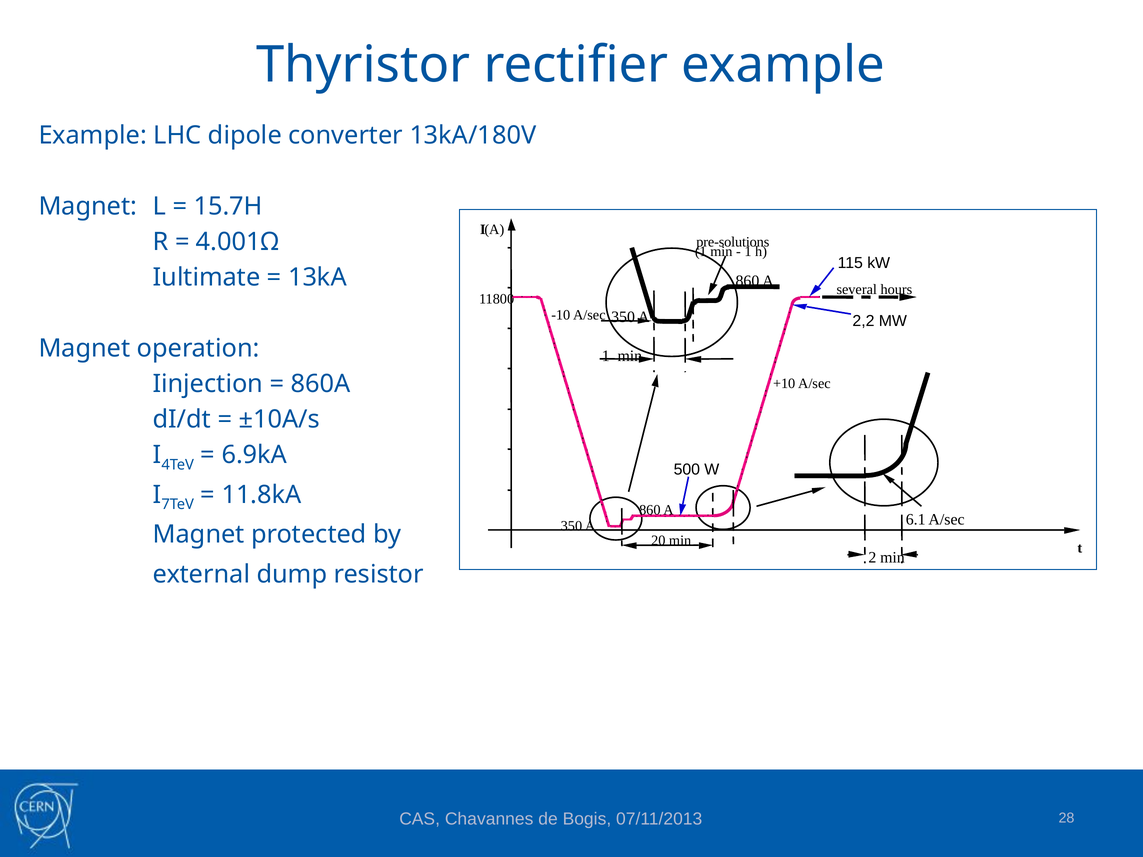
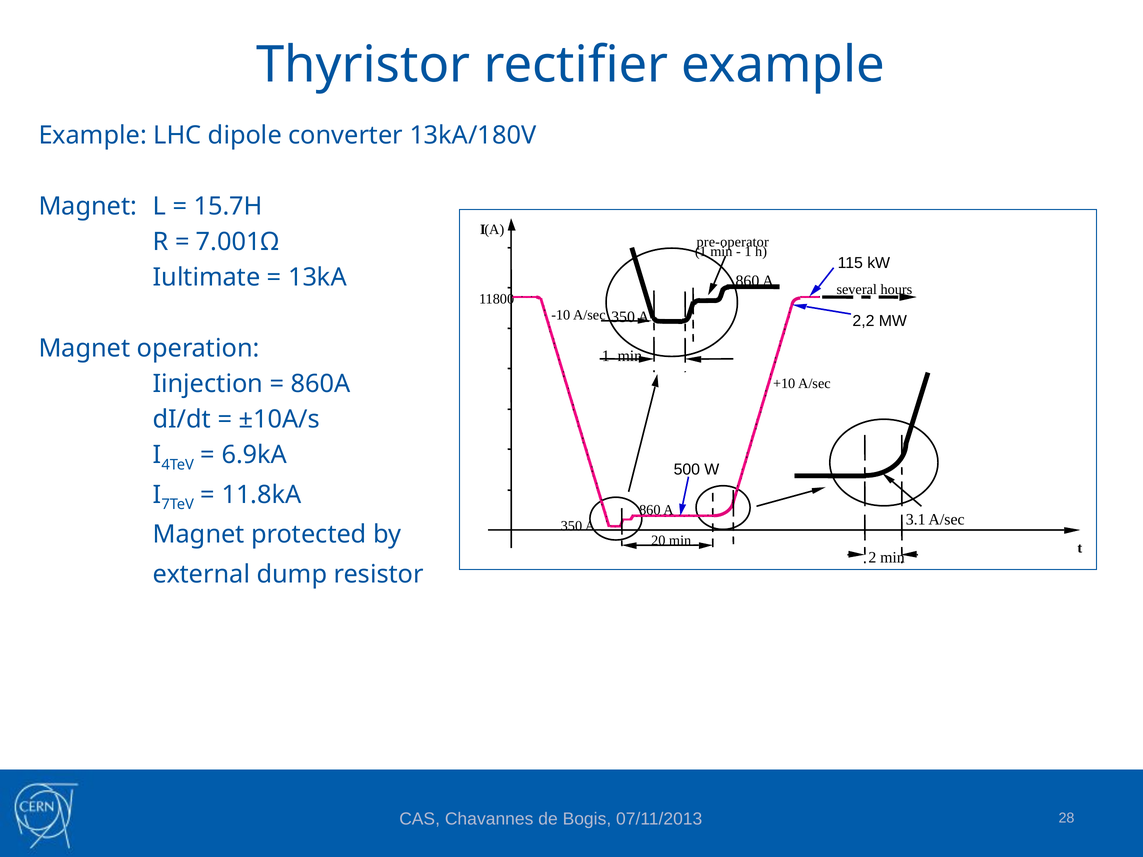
4.001Ω: 4.001Ω -> 7.001Ω
pre-solutions: pre-solutions -> pre-operator
6.1: 6.1 -> 3.1
